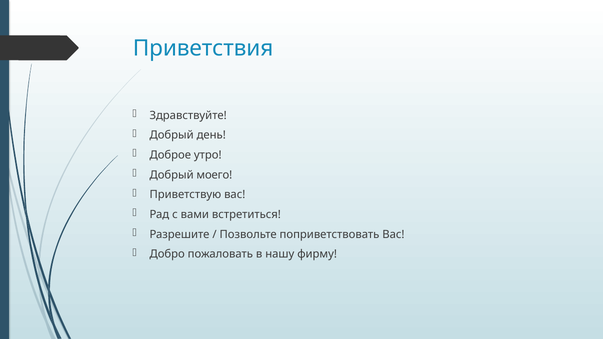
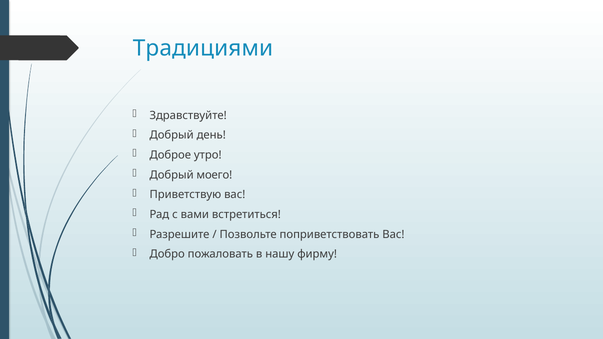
Приветствия: Приветствия -> Традициями
